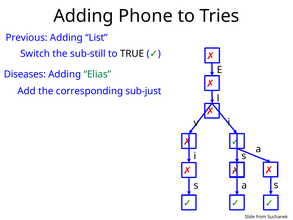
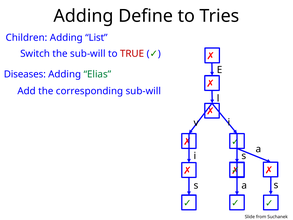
Phone: Phone -> Define
Previous: Previous -> Children
the sub-still: sub-still -> sub-will
TRUE colour: black -> red
corresponding sub-just: sub-just -> sub-will
